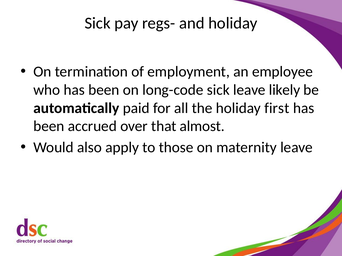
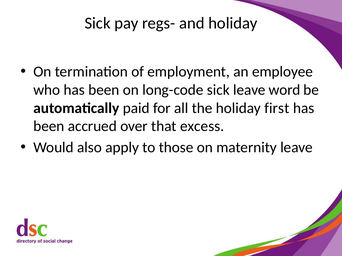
likely: likely -> word
almost: almost -> excess
